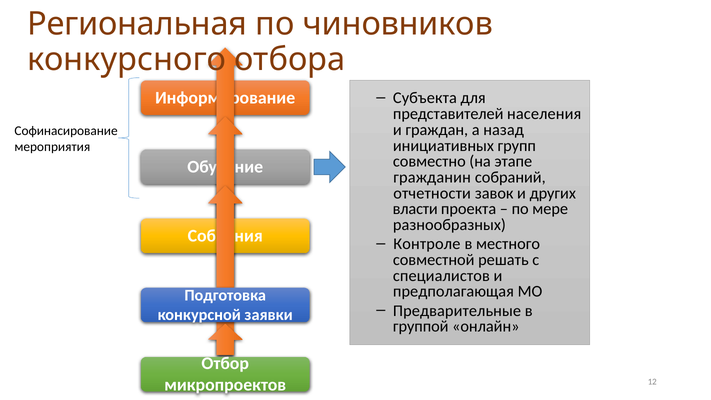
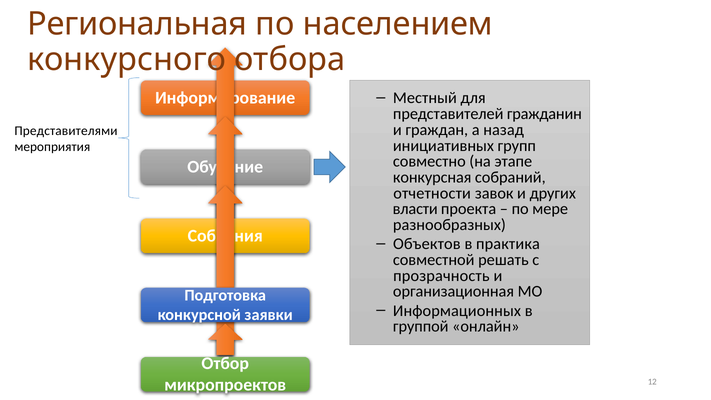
чиновников: чиновников -> населением
Субъекта: Субъекта -> Местный
населения: населения -> гражданин
Софинасирование: Софинасирование -> Представителями
гражданин: гражданин -> конкурсная
Контроле: Контроле -> Объектов
местного: местного -> практика
специалистов: специалистов -> прозрачность
предполагающая: предполагающая -> организационная
Предварительные: Предварительные -> Информационных
